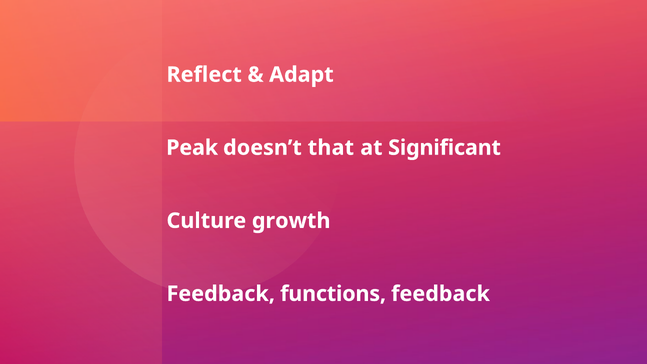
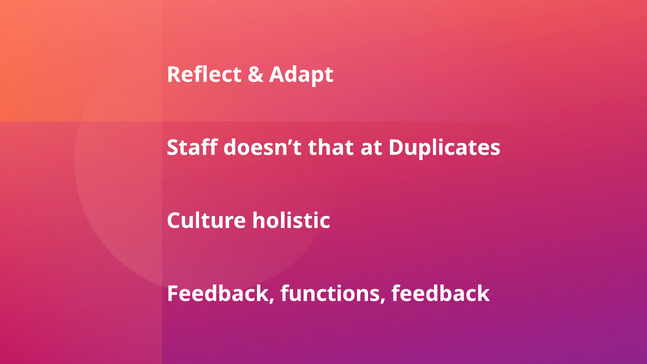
Peak: Peak -> Staff
Significant: Significant -> Duplicates
growth: growth -> holistic
